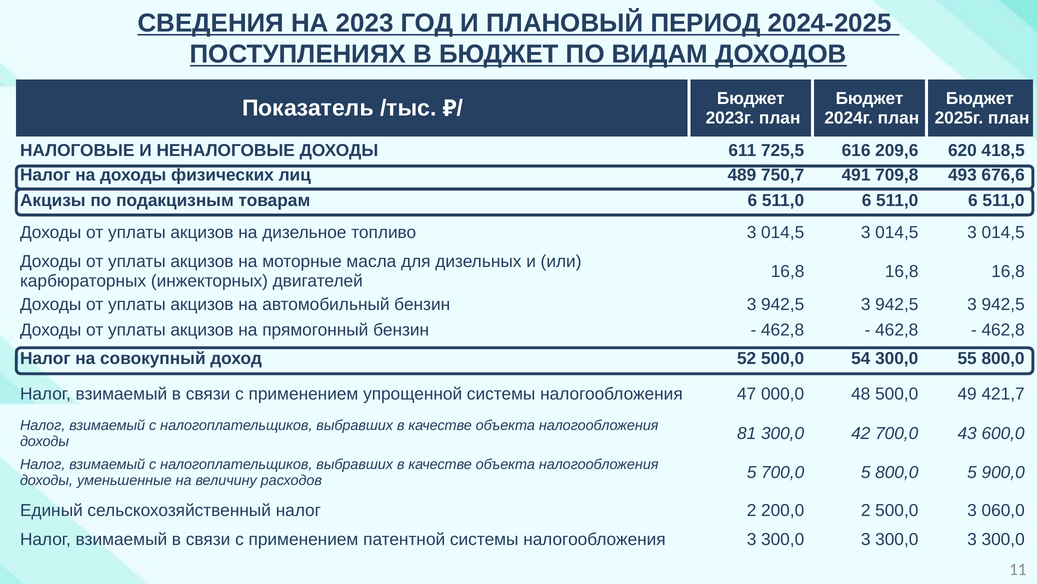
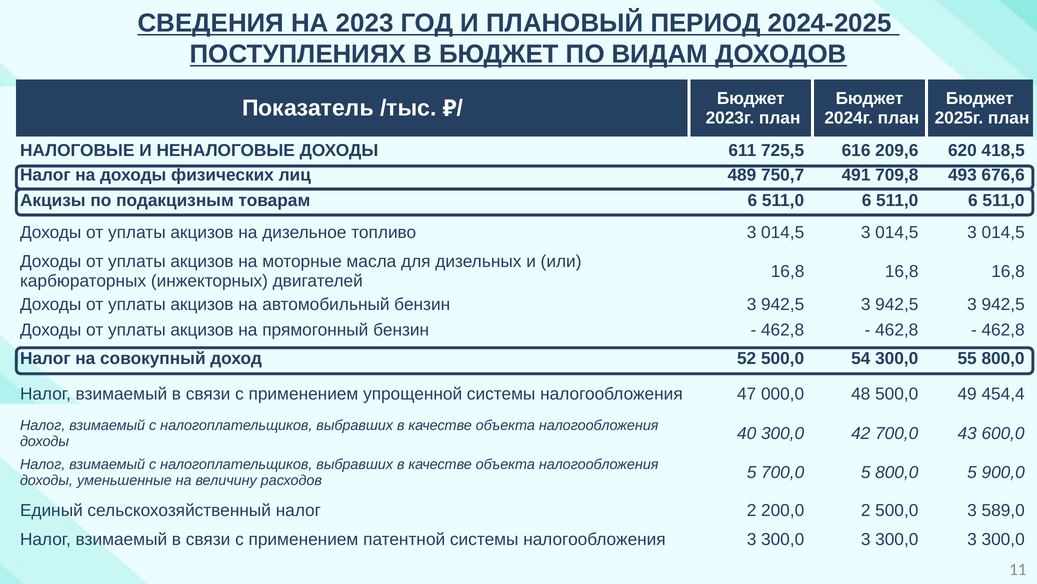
421,7: 421,7 -> 454,4
81: 81 -> 40
060,0: 060,0 -> 589,0
